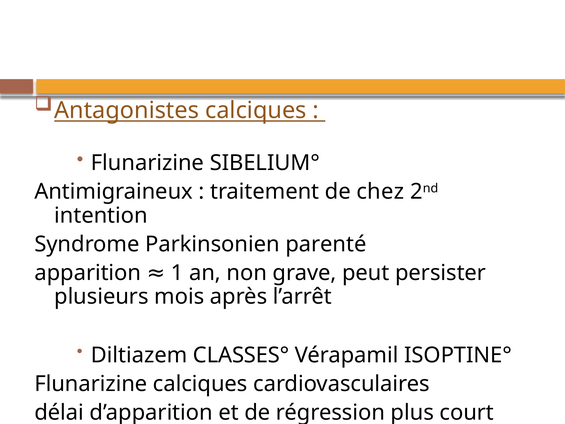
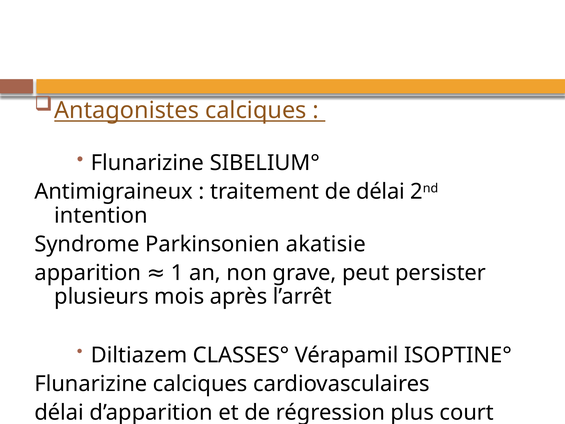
de chez: chez -> délai
parenté: parenté -> akatisie
